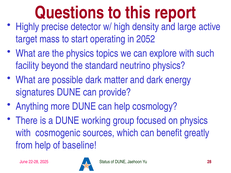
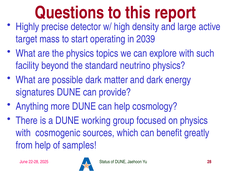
2052: 2052 -> 2039
baseline: baseline -> samples
